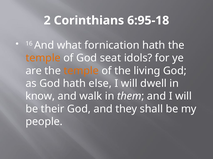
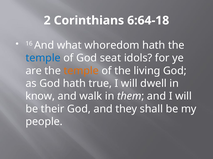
6:95-18: 6:95-18 -> 6:64-18
fornication: fornication -> whoredom
temple at (43, 58) colour: orange -> blue
else: else -> true
